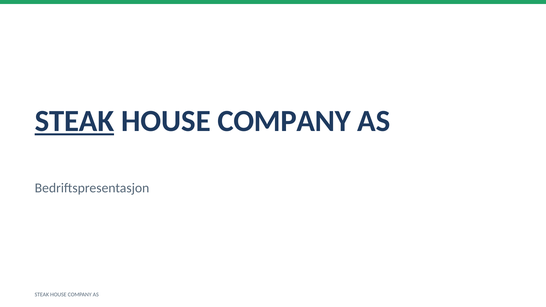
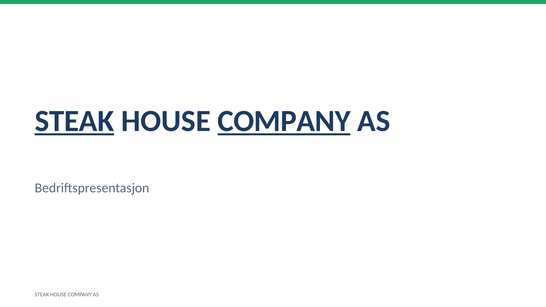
COMPANY at (284, 121) underline: none -> present
